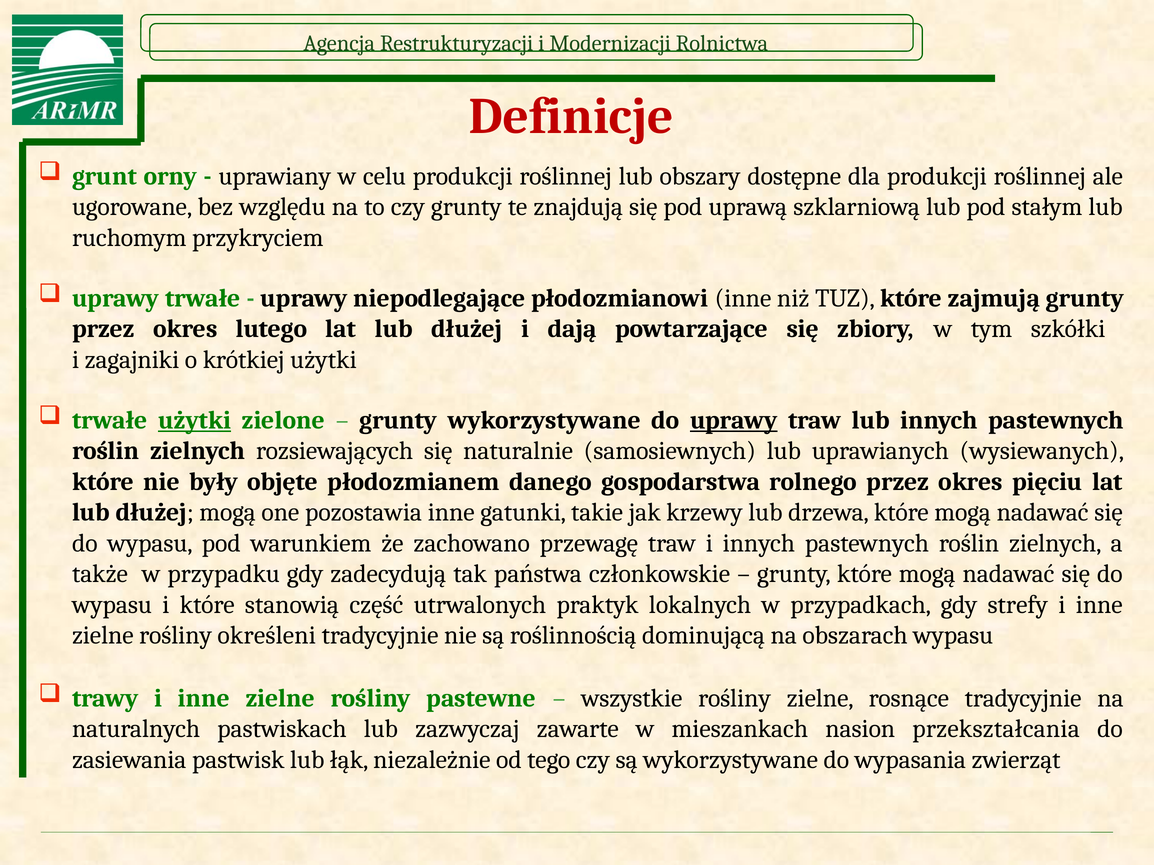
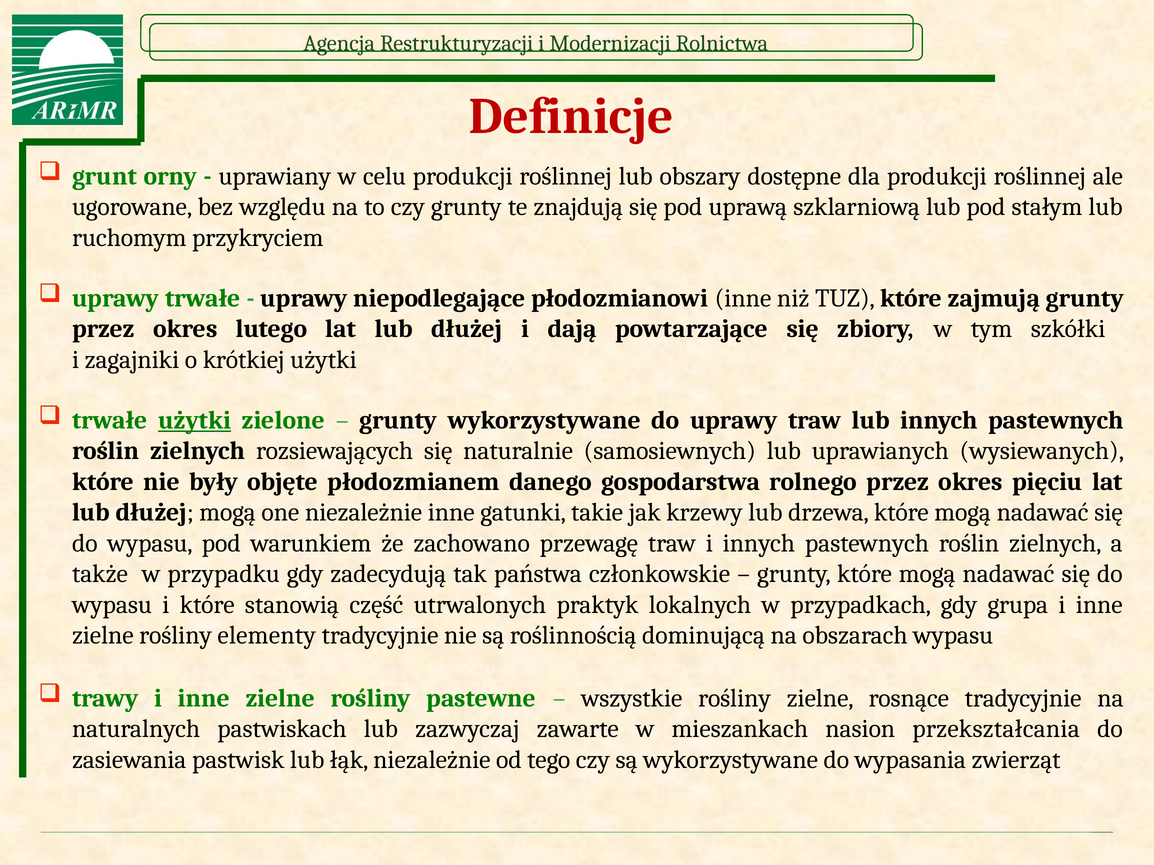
uprawy at (734, 420) underline: present -> none
one pozostawia: pozostawia -> niezależnie
strefy: strefy -> grupa
określeni: określeni -> elementy
